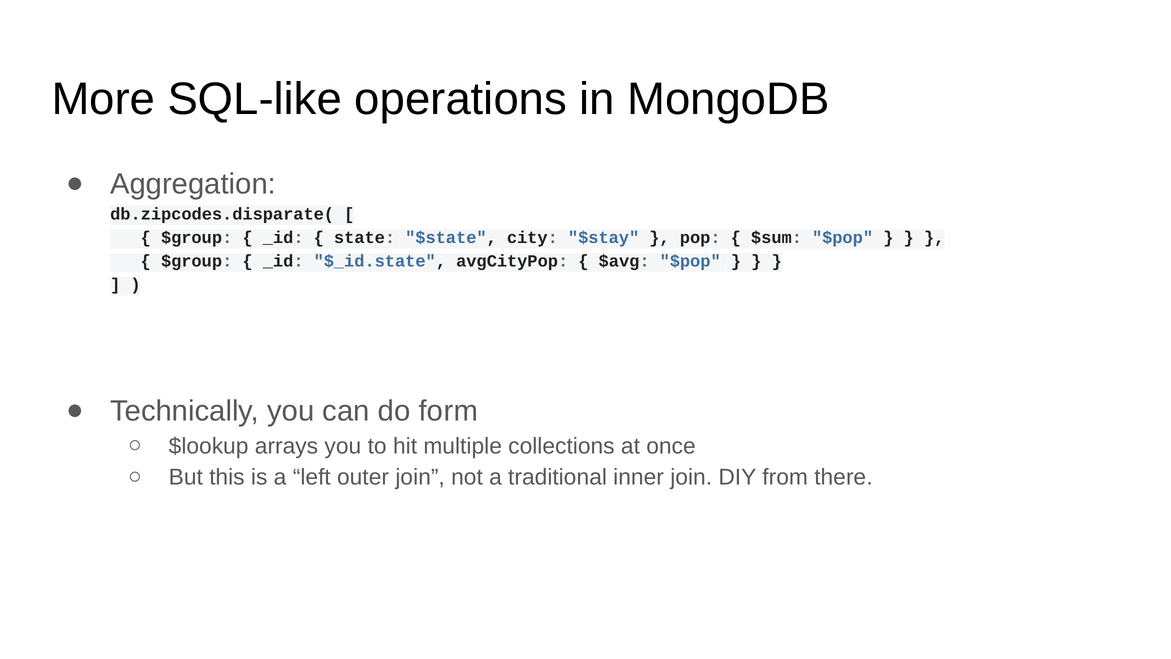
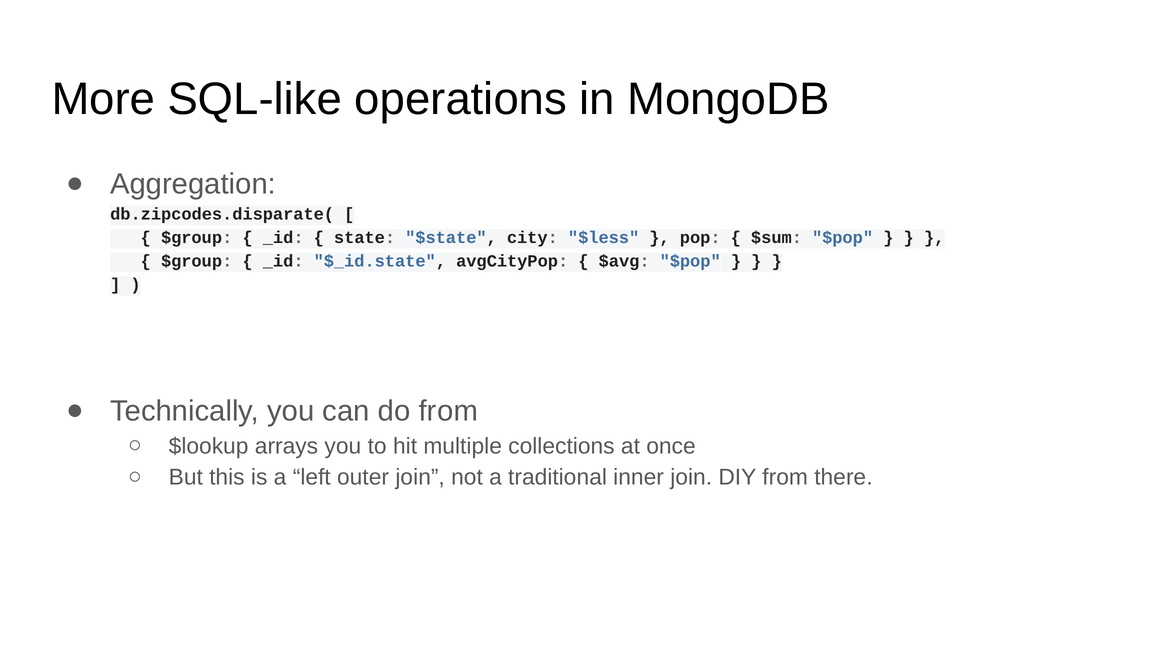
$stay: $stay -> $less
do form: form -> from
